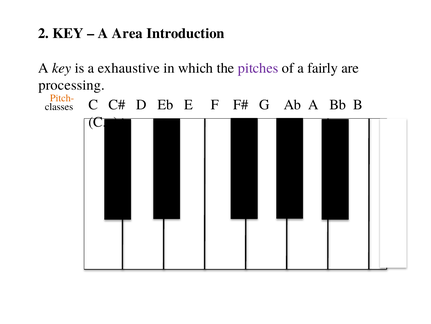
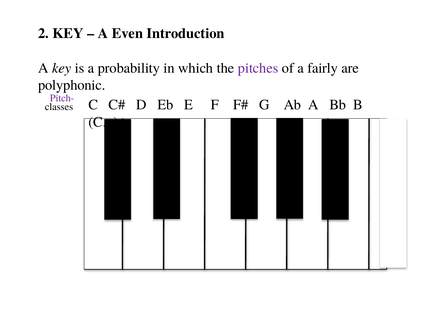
Area: Area -> Even
exhaustive: exhaustive -> probability
processing: processing -> polyphonic
Pitch- colour: orange -> purple
